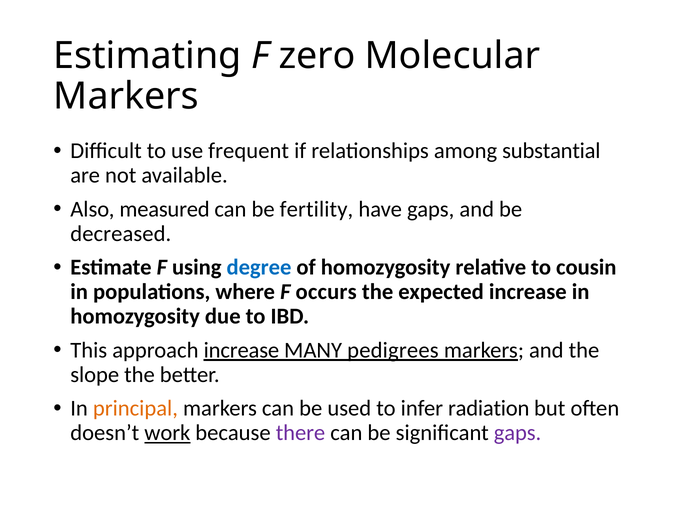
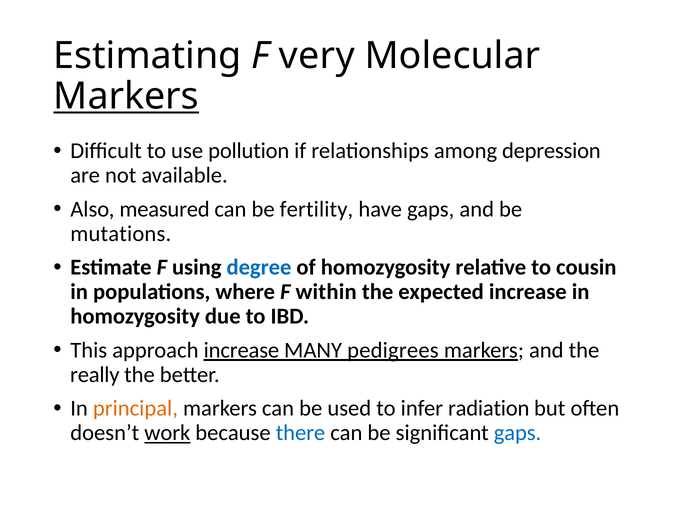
zero: zero -> very
Markers at (126, 96) underline: none -> present
frequent: frequent -> pollution
substantial: substantial -> depression
decreased: decreased -> mutations
occurs: occurs -> within
slope: slope -> really
there colour: purple -> blue
gaps at (518, 432) colour: purple -> blue
